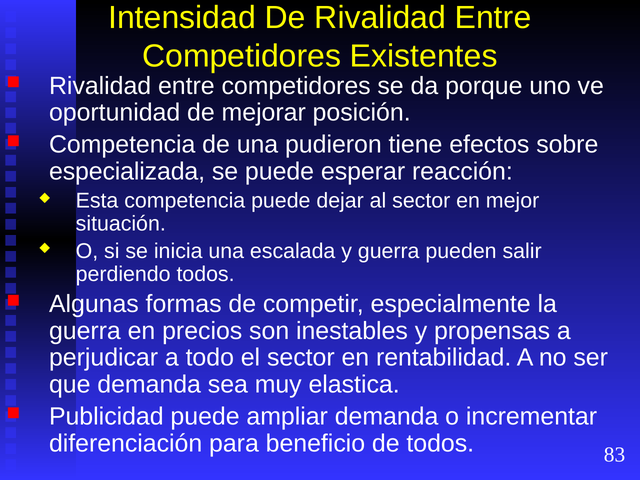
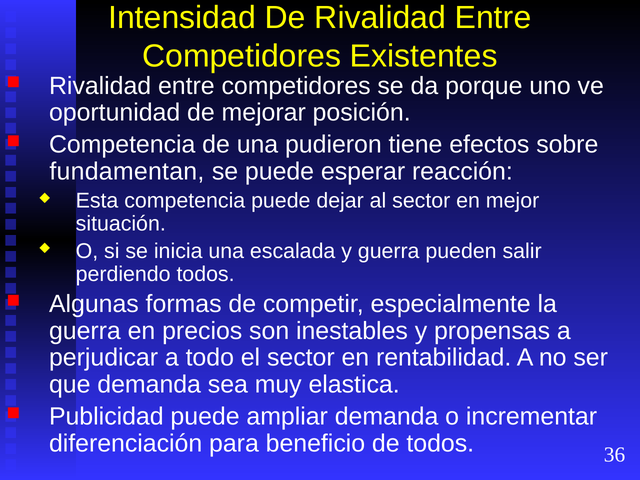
especializada: especializada -> fundamentan
83: 83 -> 36
